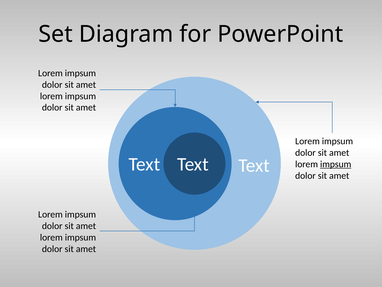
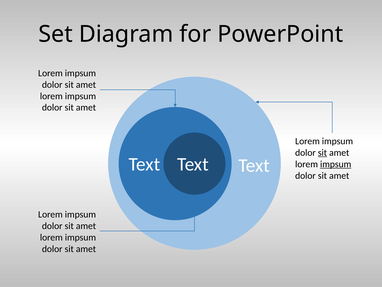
sit at (322, 152) underline: none -> present
